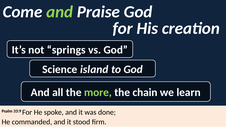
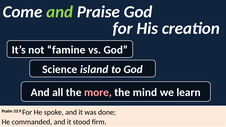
springs: springs -> famine
more colour: light green -> pink
chain: chain -> mind
